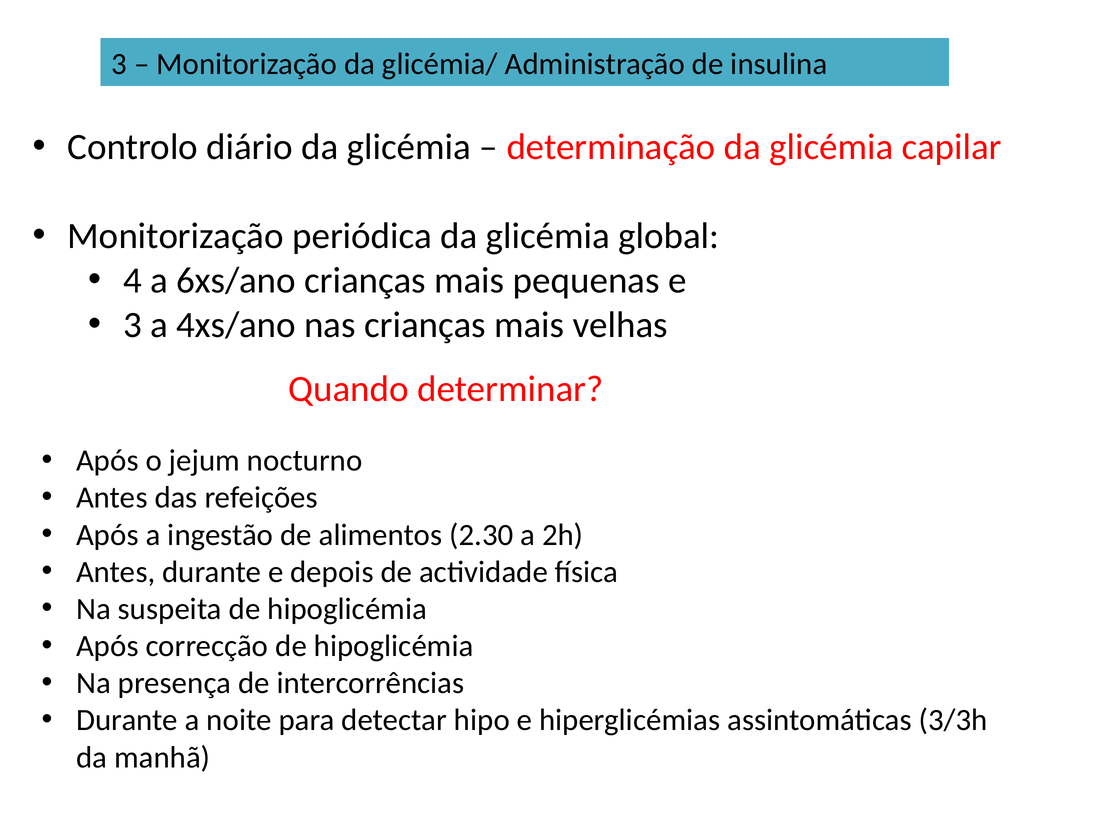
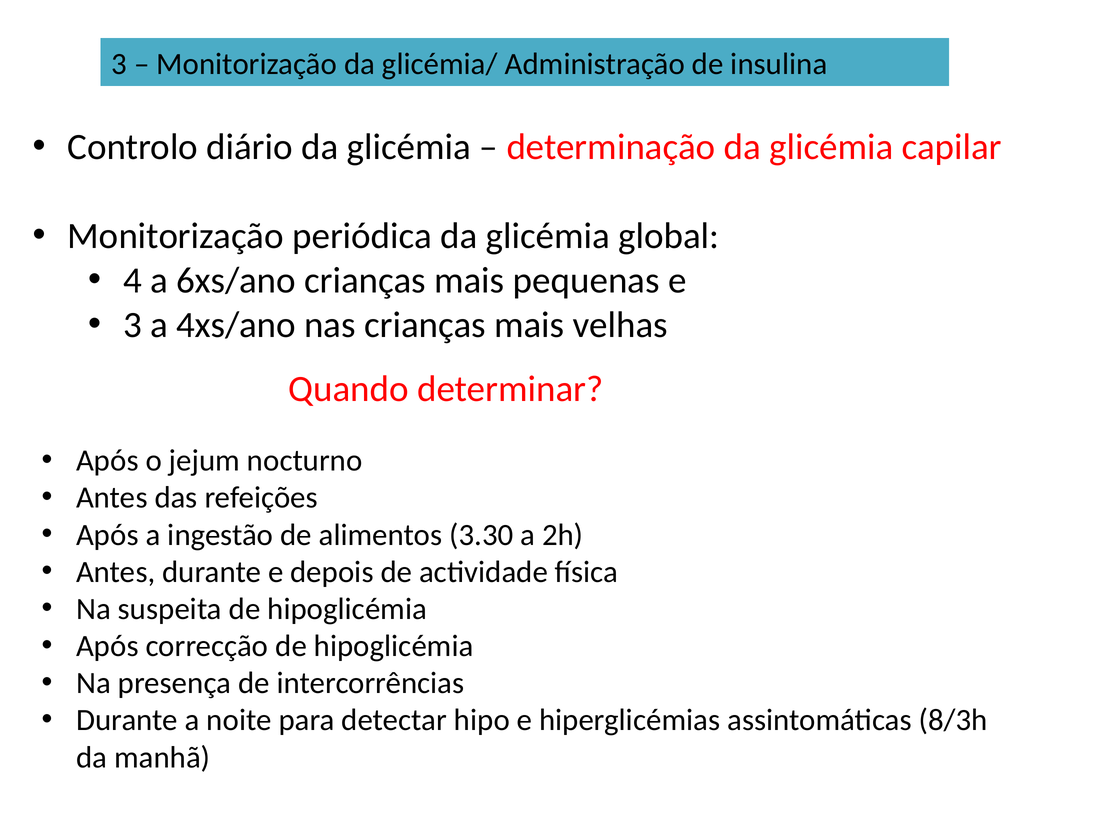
2.30: 2.30 -> 3.30
3/3h: 3/3h -> 8/3h
